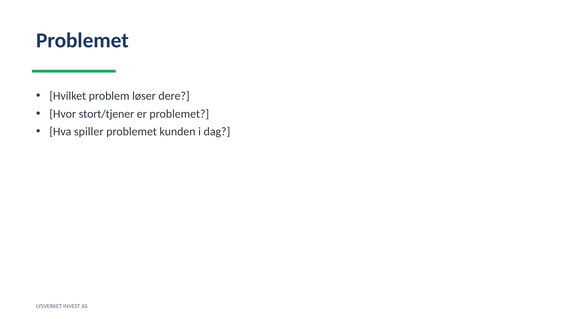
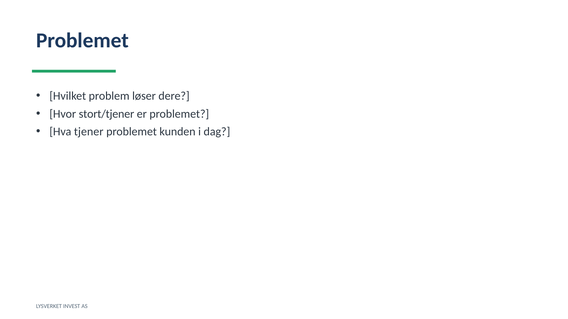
spiller: spiller -> tjener
